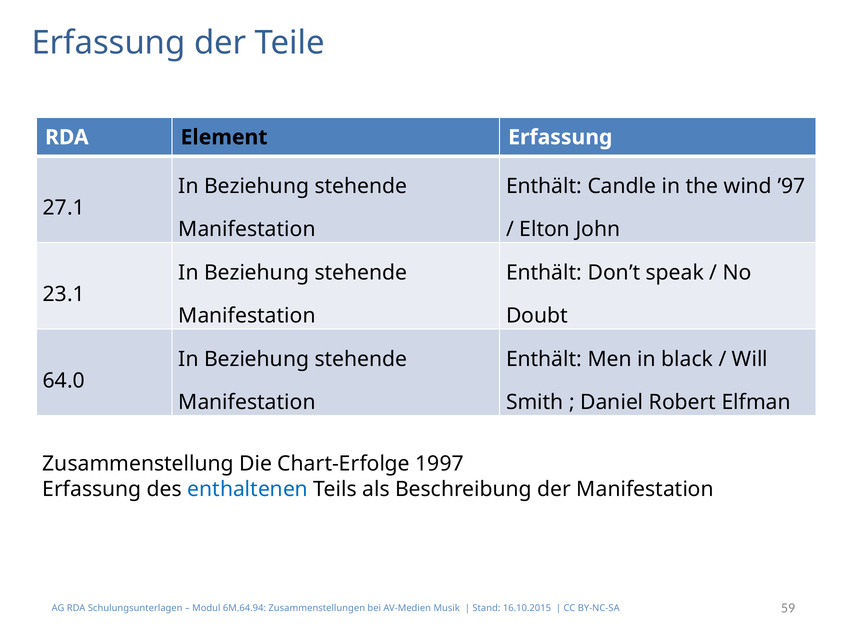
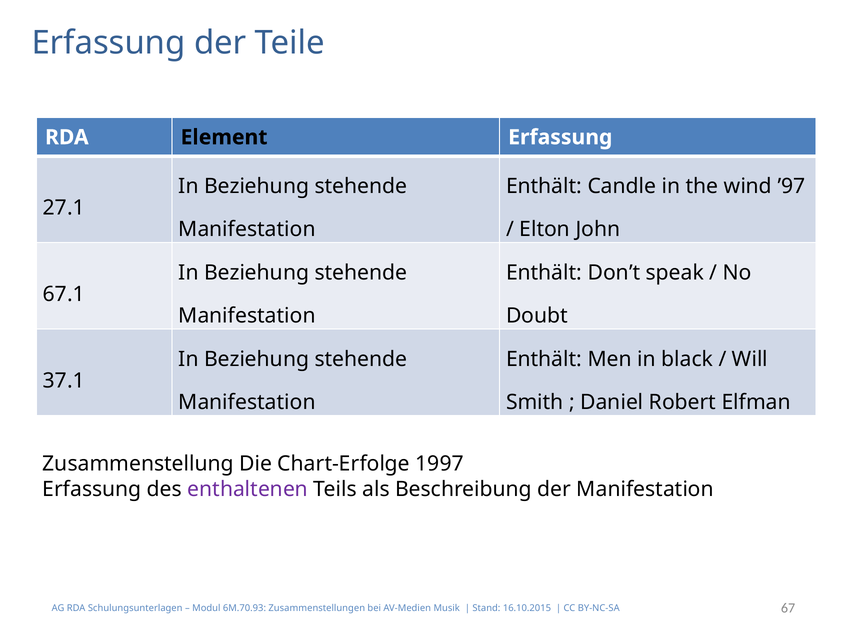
23.1: 23.1 -> 67.1
64.0: 64.0 -> 37.1
enthaltenen colour: blue -> purple
6M.64.94: 6M.64.94 -> 6M.70.93
59: 59 -> 67
